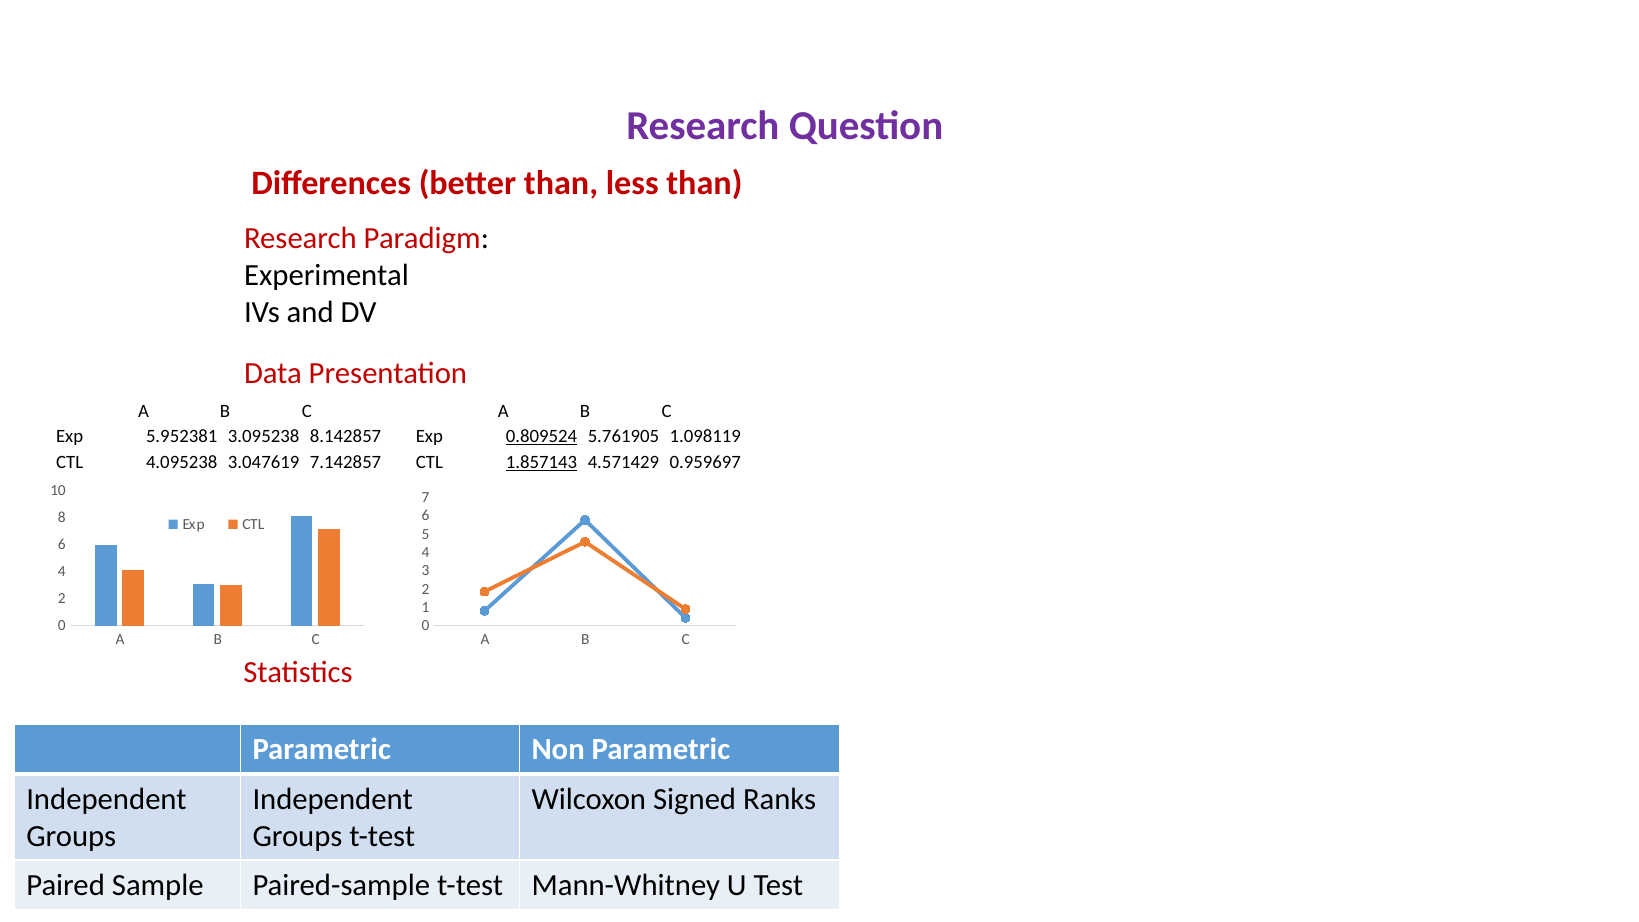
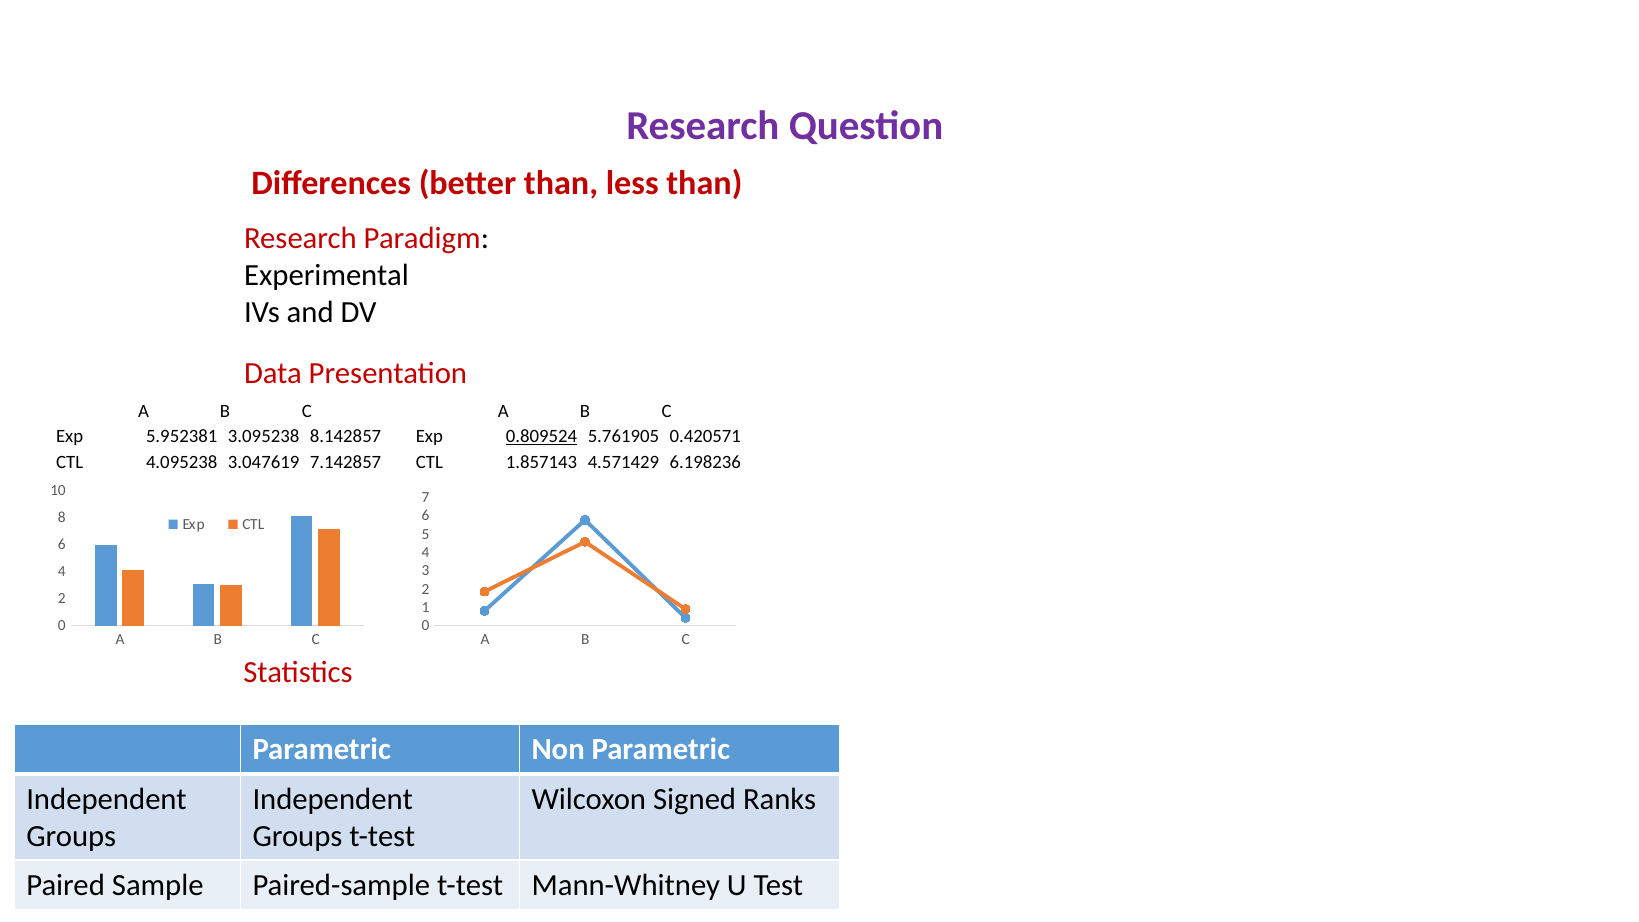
1.098119: 1.098119 -> 0.420571
1.857143 underline: present -> none
0.959697: 0.959697 -> 6.198236
